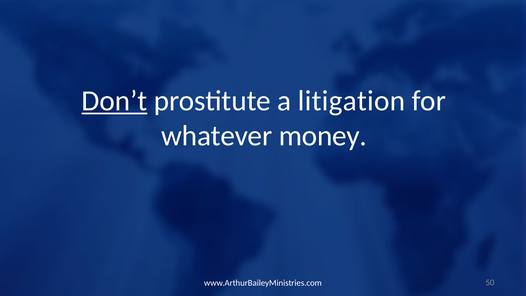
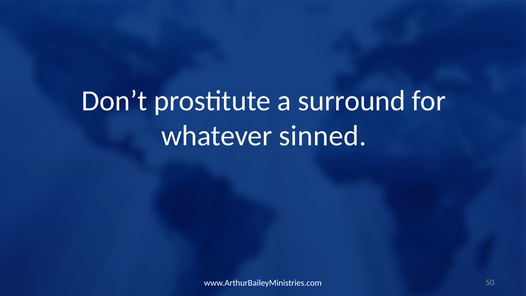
Don’t underline: present -> none
litigation: litigation -> surround
money: money -> sinned
